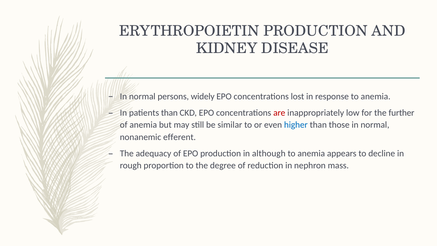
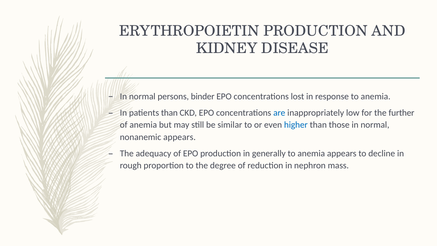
widely: widely -> binder
are colour: red -> blue
nonanemic efferent: efferent -> appears
although: although -> generally
